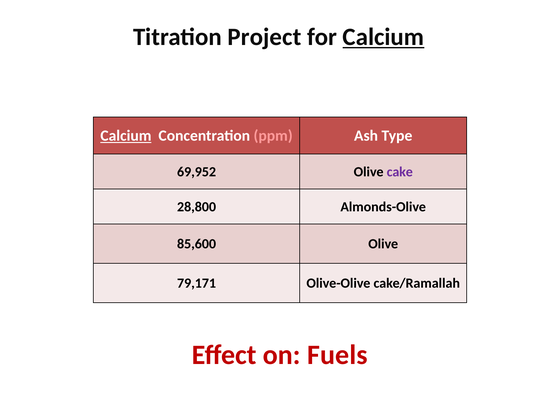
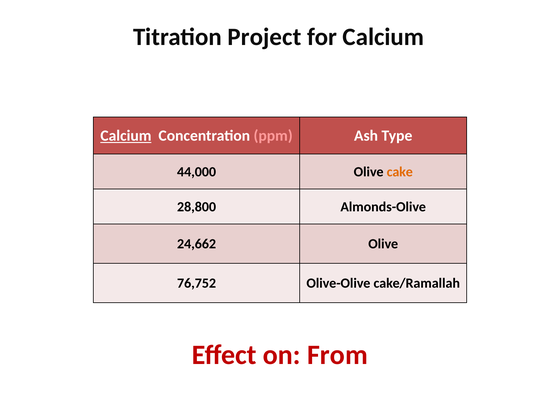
Calcium at (383, 37) underline: present -> none
69,952: 69,952 -> 44,000
cake colour: purple -> orange
85,600: 85,600 -> 24,662
79,171: 79,171 -> 76,752
Fuels: Fuels -> From
